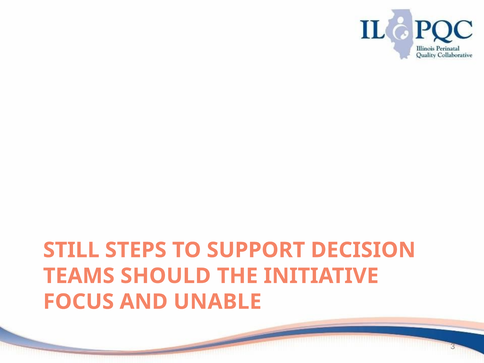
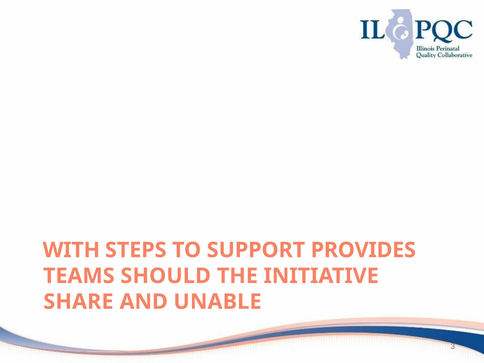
STILL: STILL -> WITH
DECISION: DECISION -> PROVIDES
FOCUS: FOCUS -> SHARE
